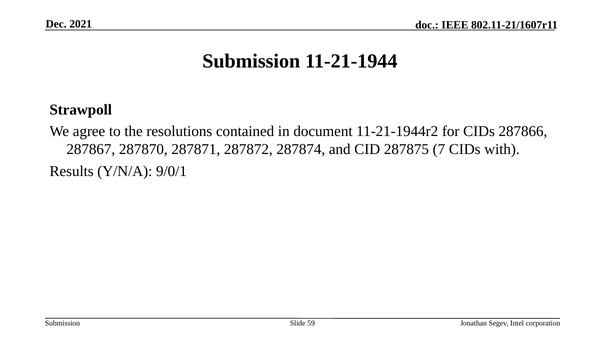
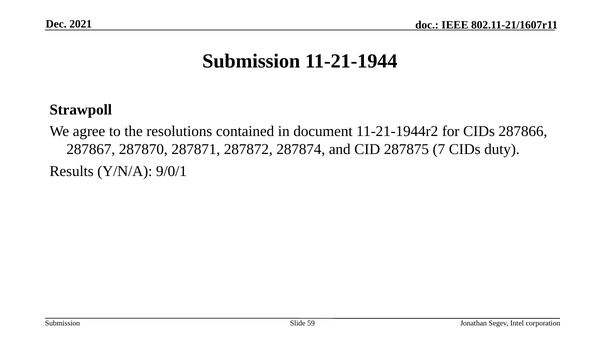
with: with -> duty
